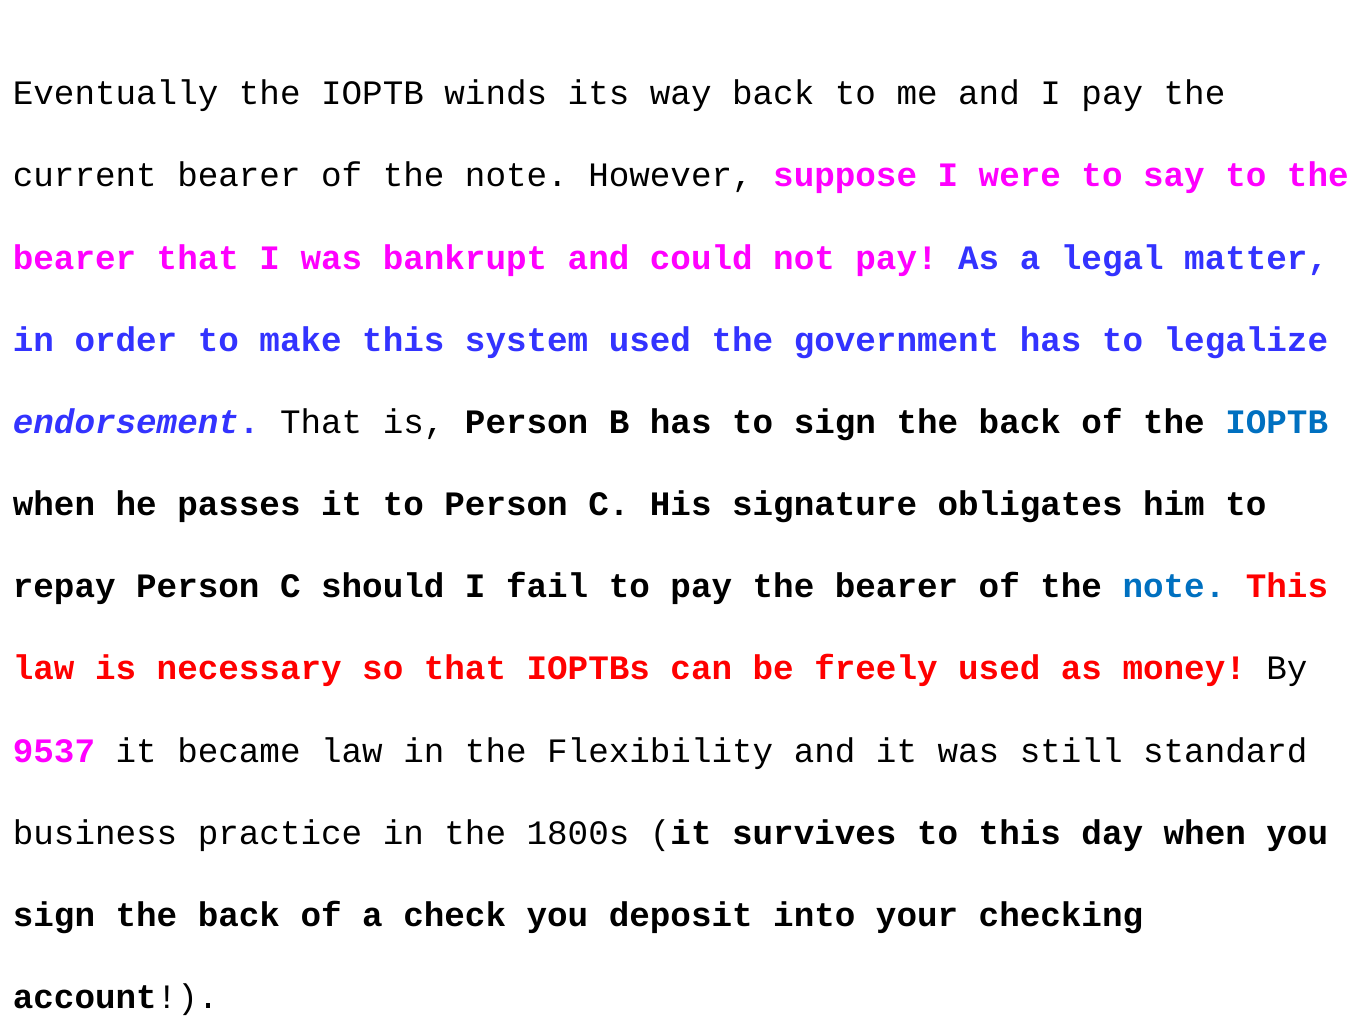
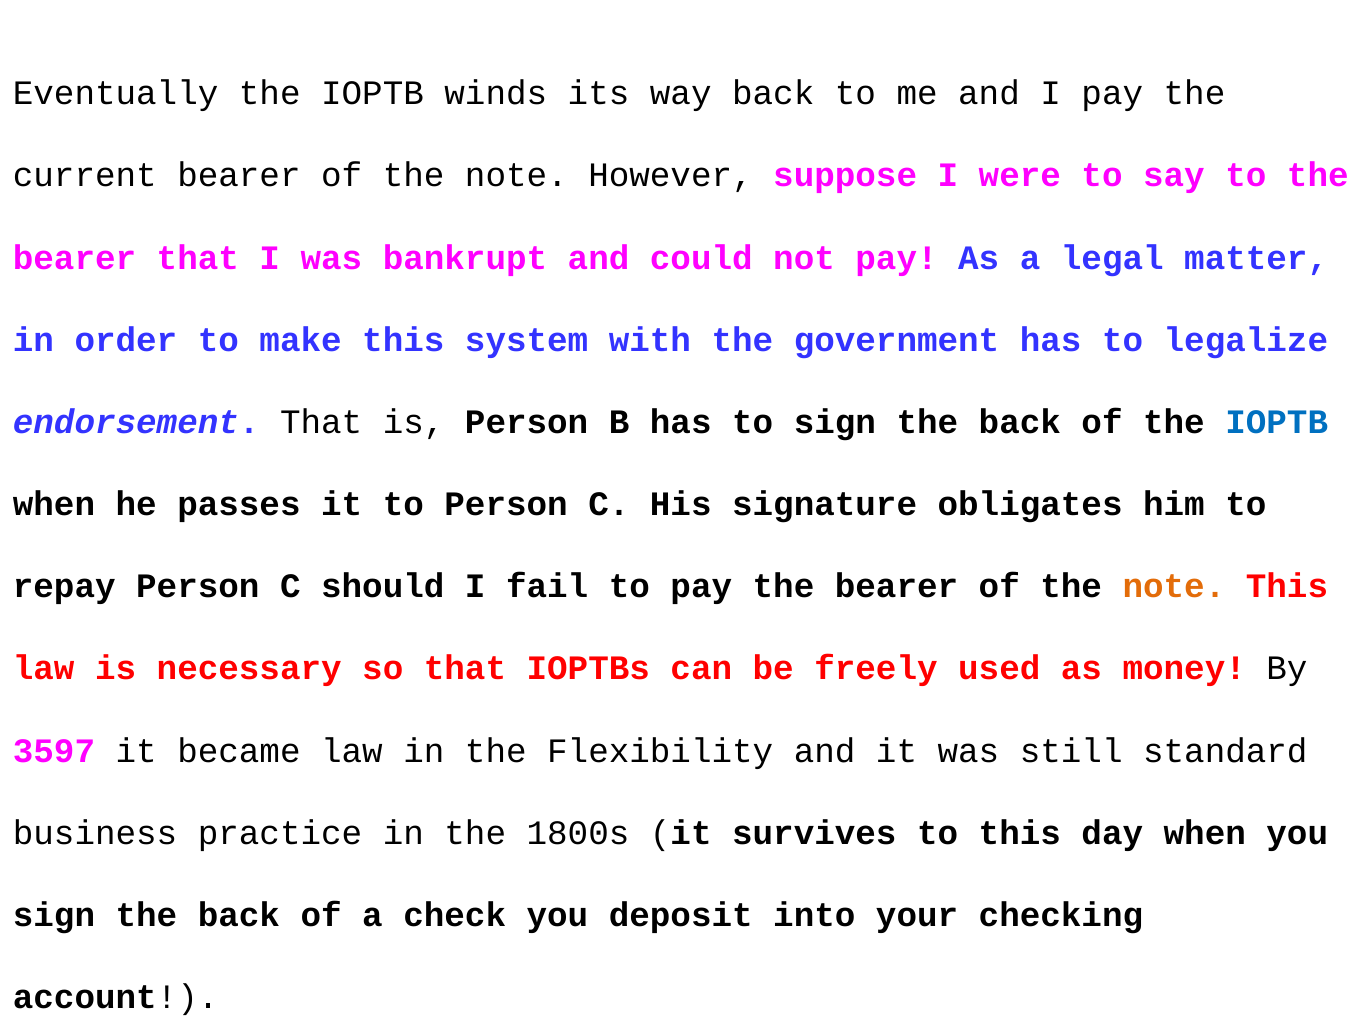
system used: used -> with
note at (1174, 587) colour: blue -> orange
9537: 9537 -> 3597
